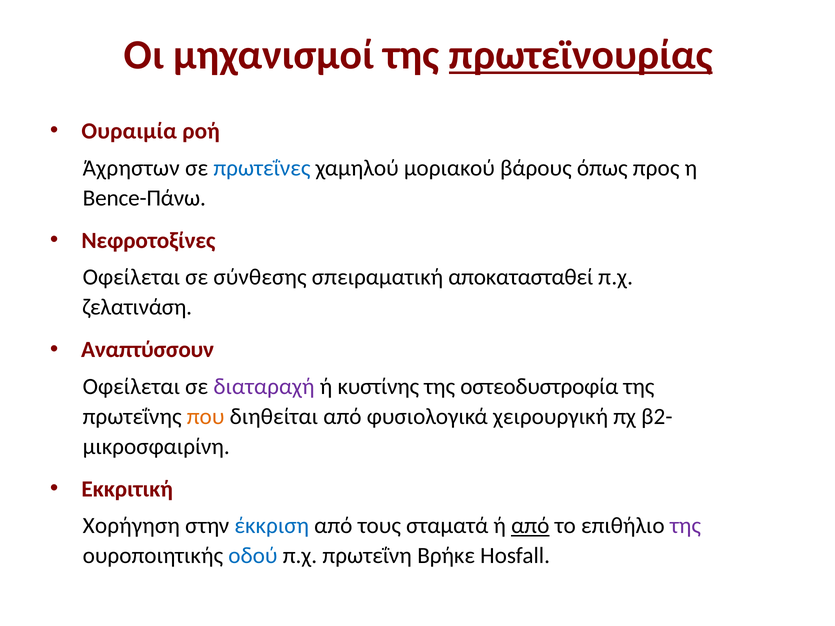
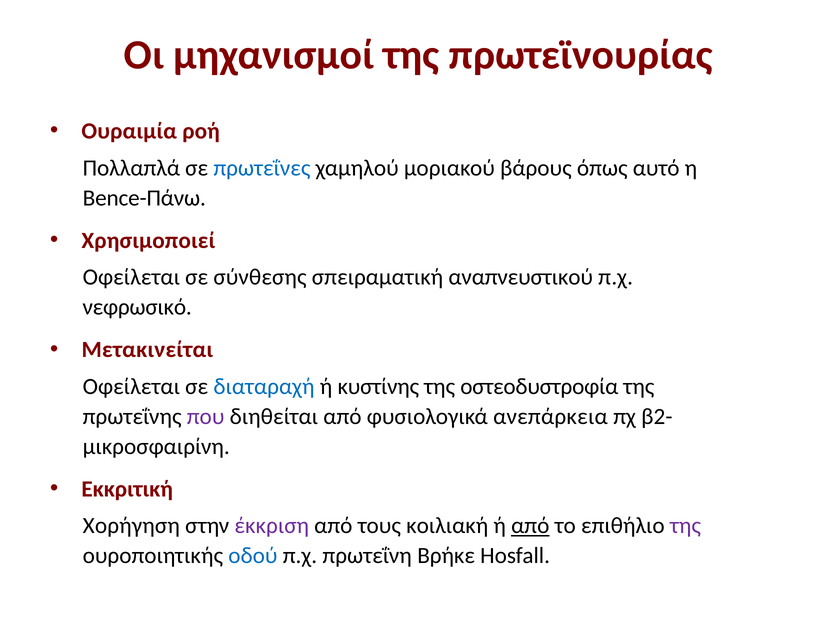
πρωτεϊνουρίας underline: present -> none
Άχρηστων: Άχρηστων -> Πολλαπλά
προς: προς -> αυτό
Νεφροτοξίνες: Νεφροτοξίνες -> Χρησιμοποιεί
αποκατασταθεί: αποκατασταθεί -> αναπνευστικού
ζελατινάση: ζελατινάση -> νεφρωσικό
Αναπτύσσουν: Αναπτύσσουν -> Μετακινείται
διαταραχή colour: purple -> blue
που colour: orange -> purple
χειρουργική: χειρουργική -> ανεπάρκεια
έκκριση colour: blue -> purple
σταματά: σταματά -> κοιλιακή
